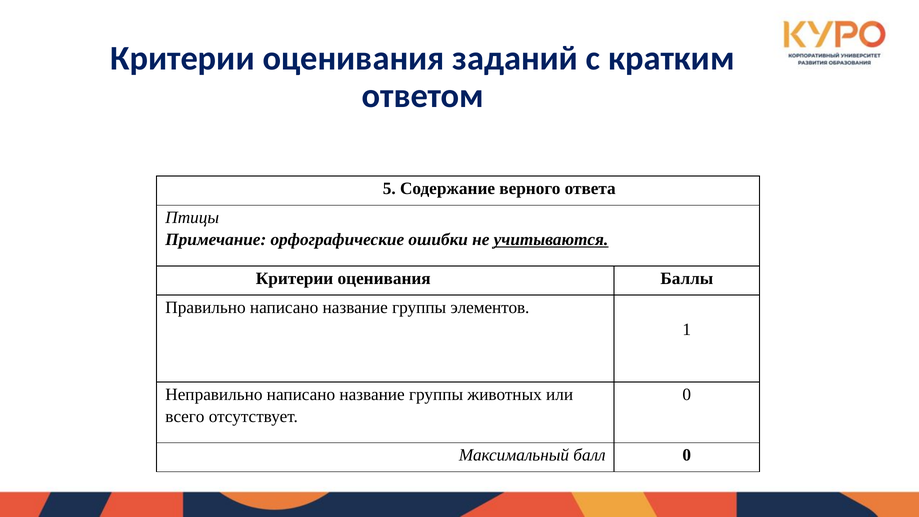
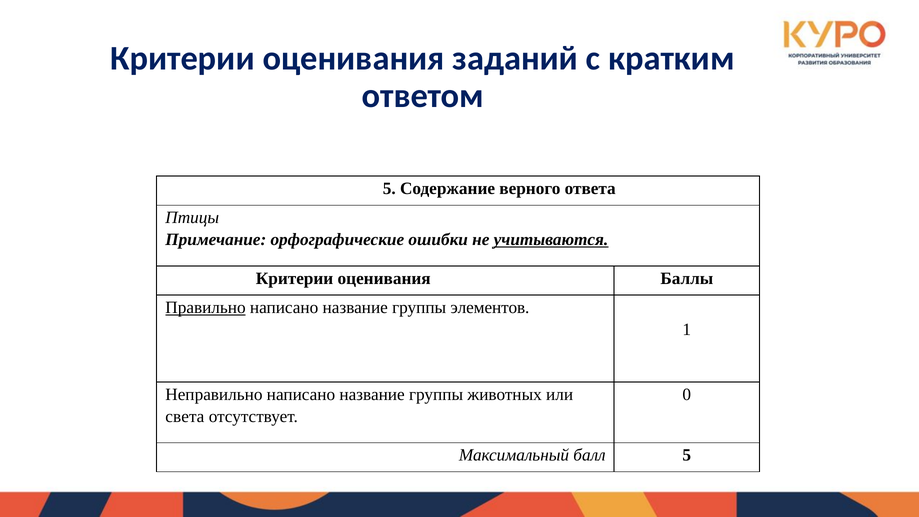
Правильно underline: none -> present
всего: всего -> света
балл 0: 0 -> 5
